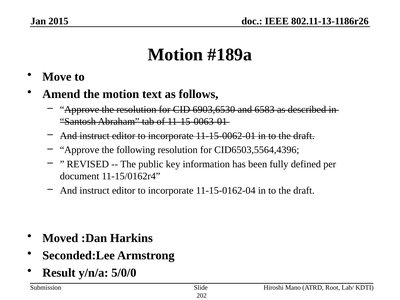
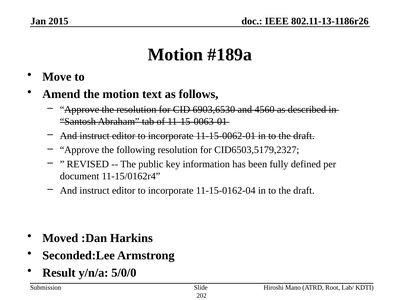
6583: 6583 -> 4560
CID6503,5564,4396: CID6503,5564,4396 -> CID6503,5179,2327
